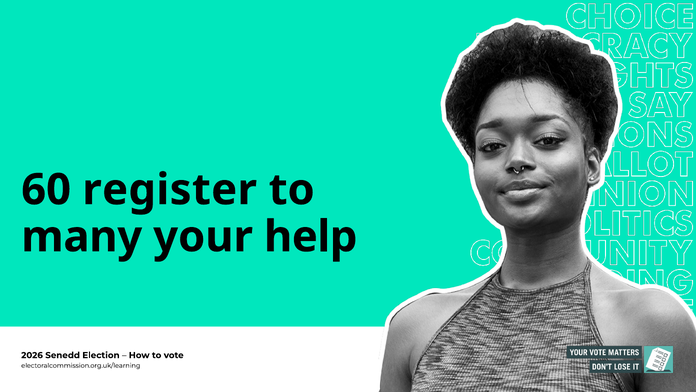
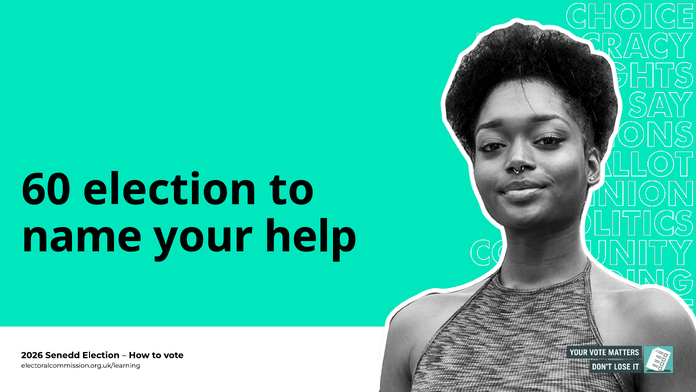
60 register: register -> election
many: many -> name
